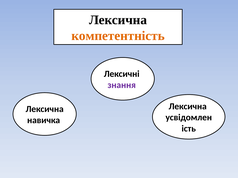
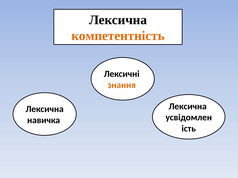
знання colour: purple -> orange
